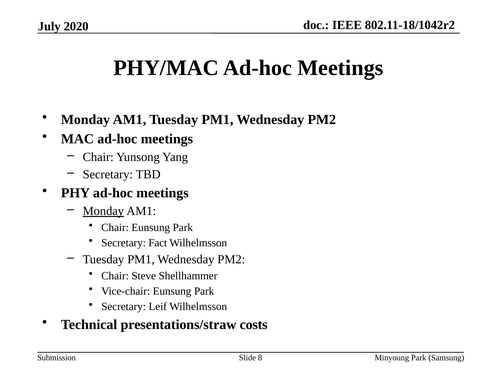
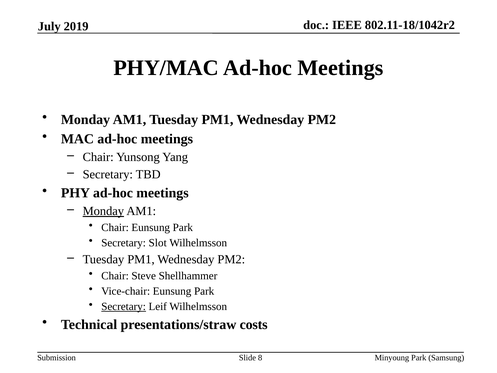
2020: 2020 -> 2019
Fact: Fact -> Slot
Secretary at (124, 306) underline: none -> present
